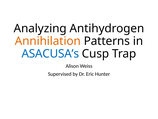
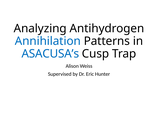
Annihilation colour: orange -> blue
